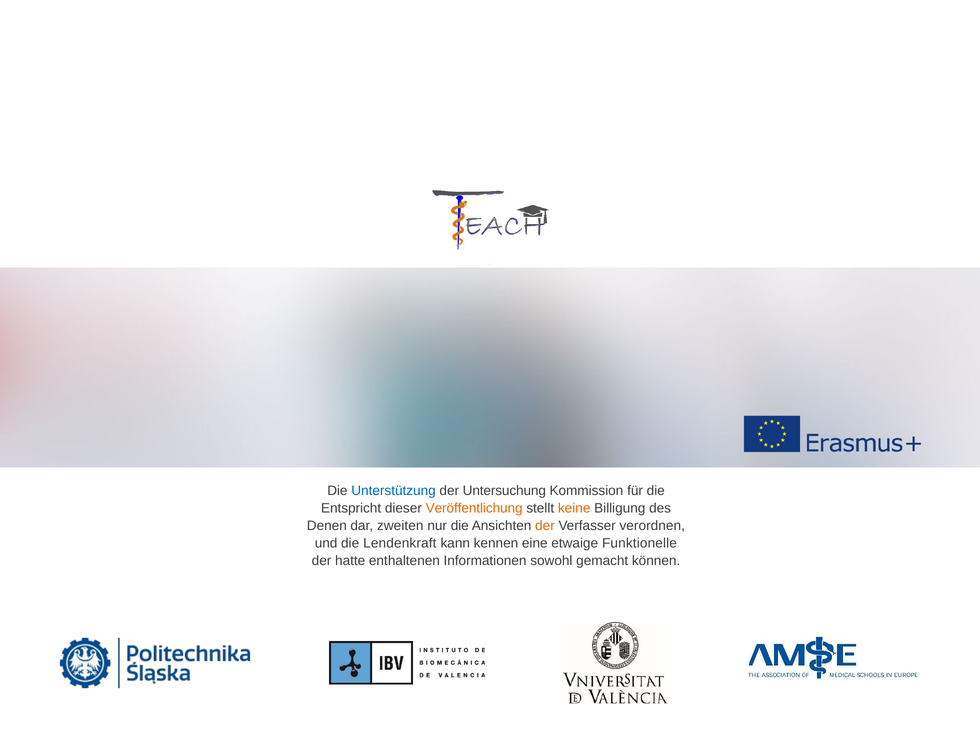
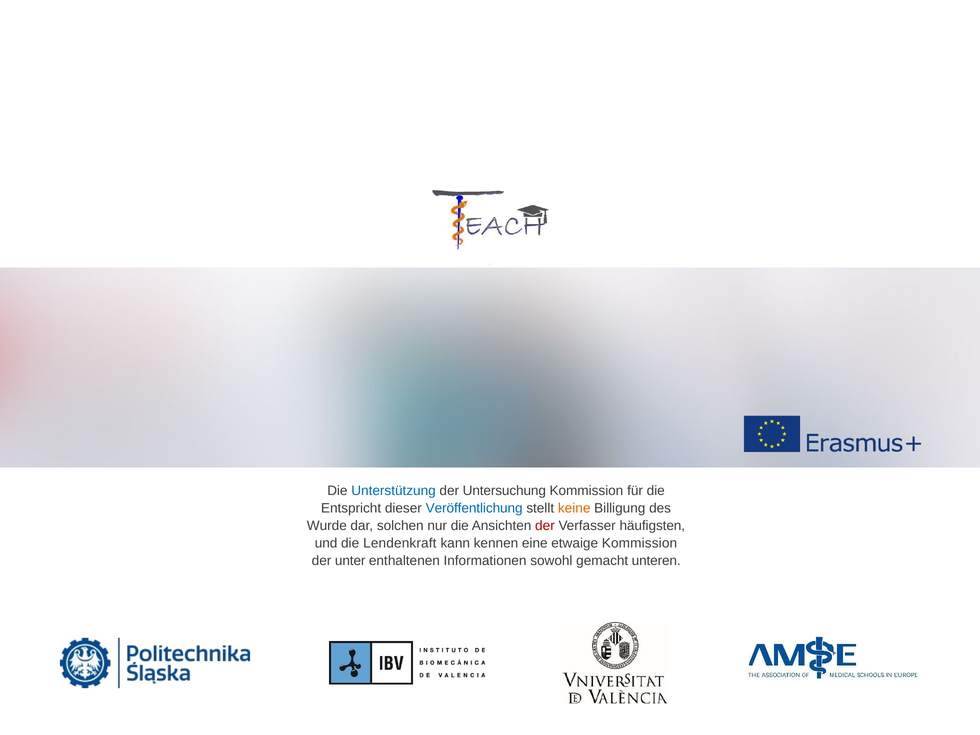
Veröffentlichung colour: orange -> blue
Denen: Denen -> Wurde
zweiten: zweiten -> solchen
der at (545, 526) colour: orange -> red
verordnen: verordnen -> häufigsten
etwaige Funktionelle: Funktionelle -> Kommission
hatte: hatte -> unter
können: können -> unteren
